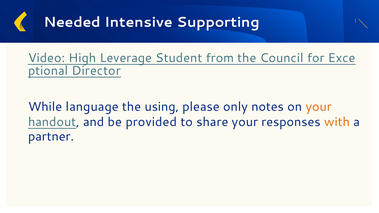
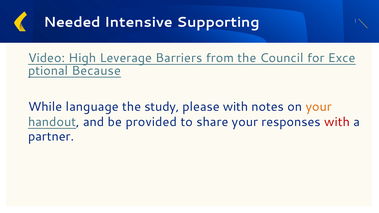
Student: Student -> Barriers
Director: Director -> Because
using: using -> study
please only: only -> with
with at (337, 122) colour: orange -> red
